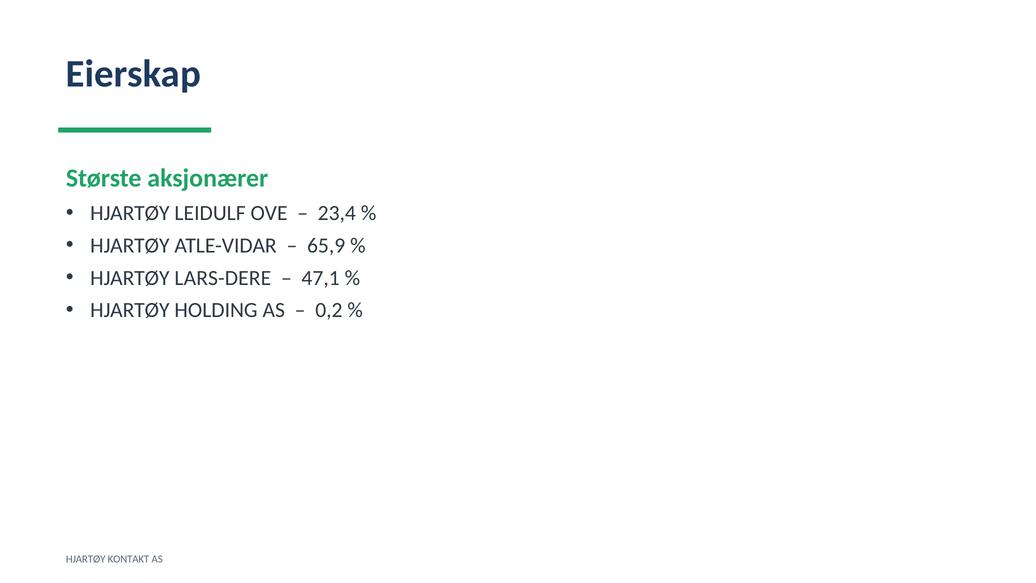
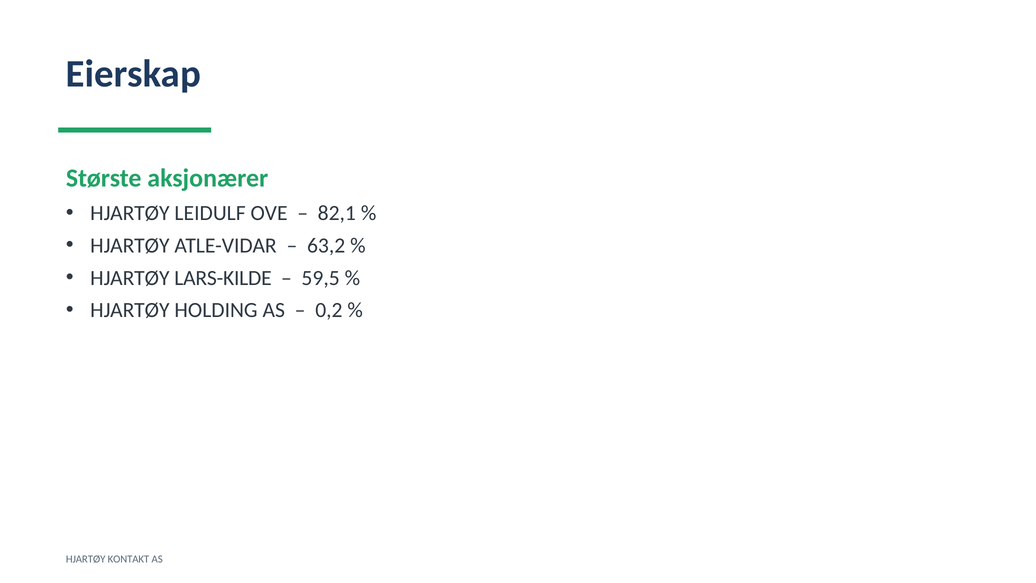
23,4: 23,4 -> 82,1
65,9: 65,9 -> 63,2
LARS-DERE: LARS-DERE -> LARS-KILDE
47,1: 47,1 -> 59,5
